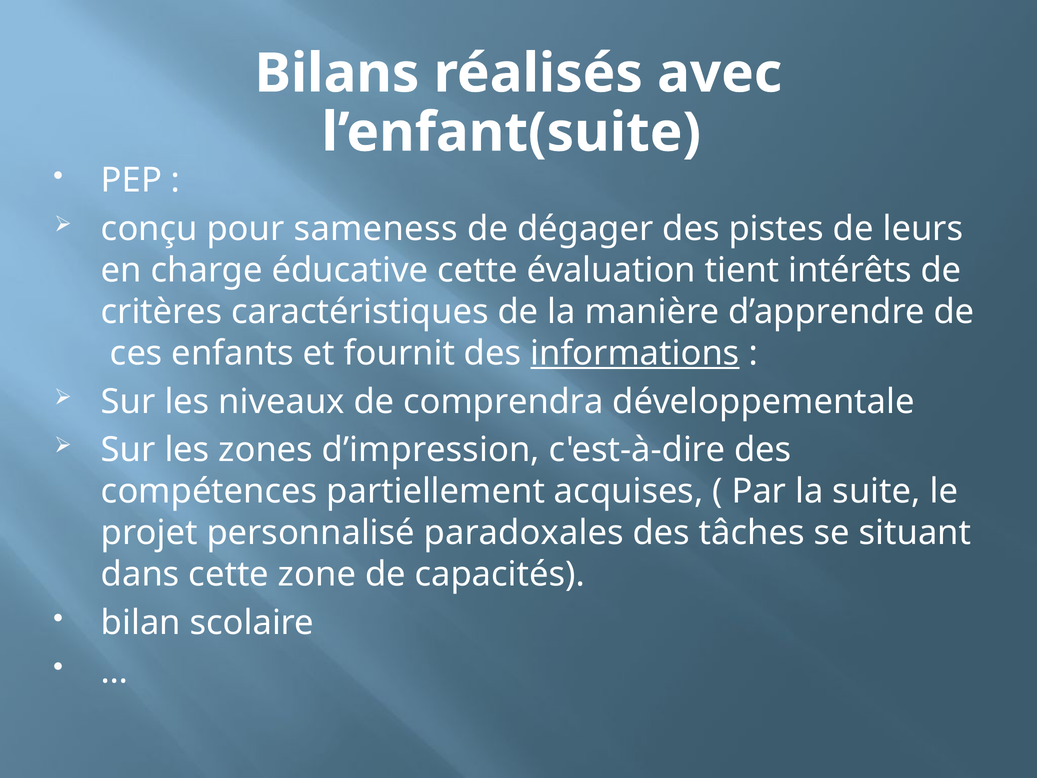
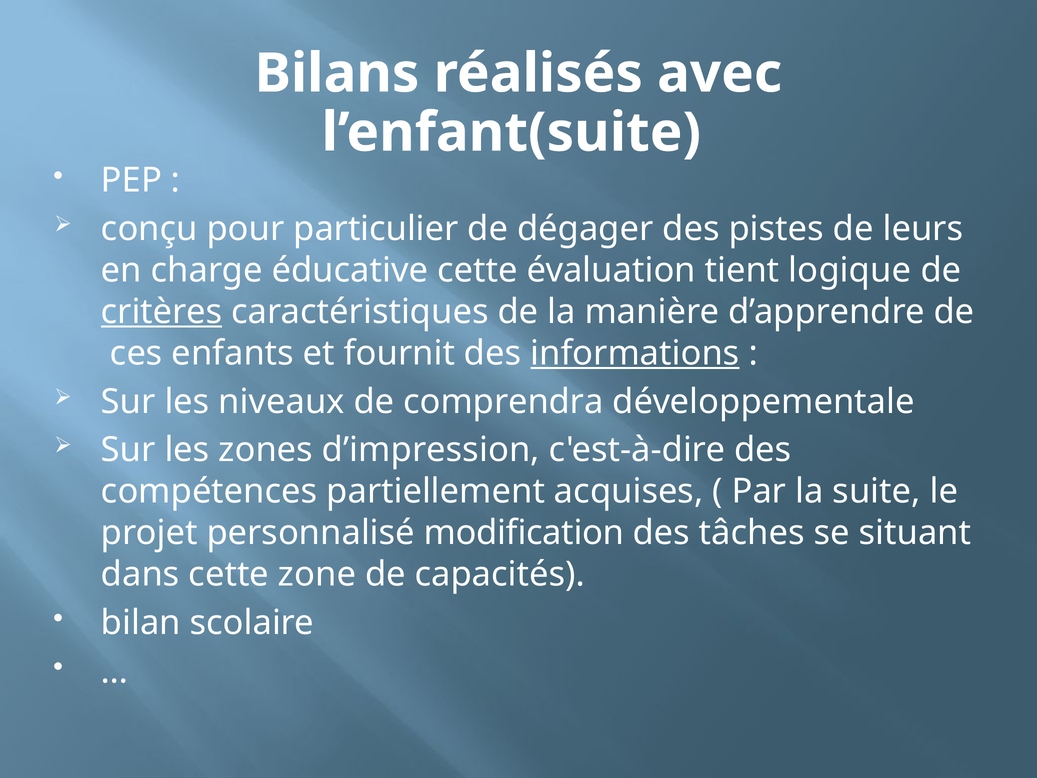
sameness: sameness -> particulier
intérêts: intérêts -> logique
critères underline: none -> present
paradoxales: paradoxales -> modification
